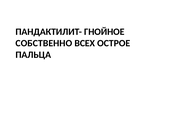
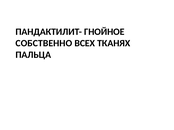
ОСТРОЕ: ОСТРОЕ -> ТКАНЯХ
